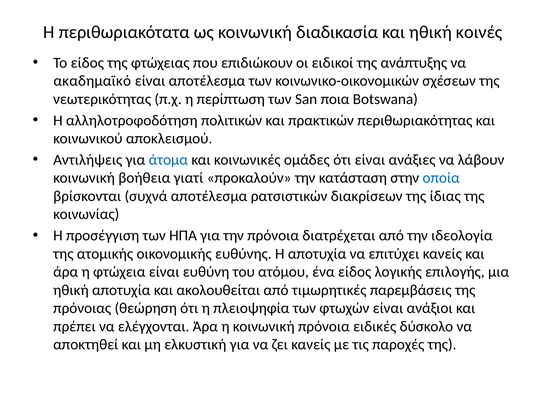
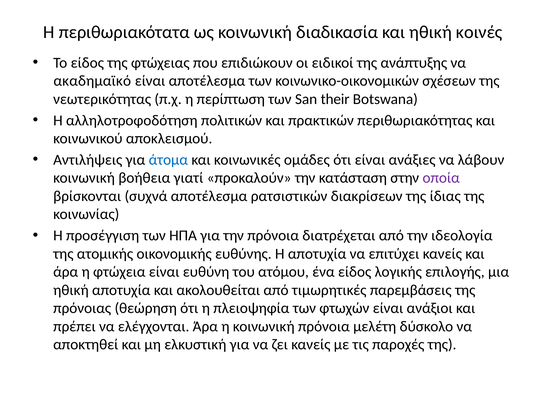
ποια: ποια -> their
οποία colour: blue -> purple
ειδικές: ειδικές -> μελέτη
